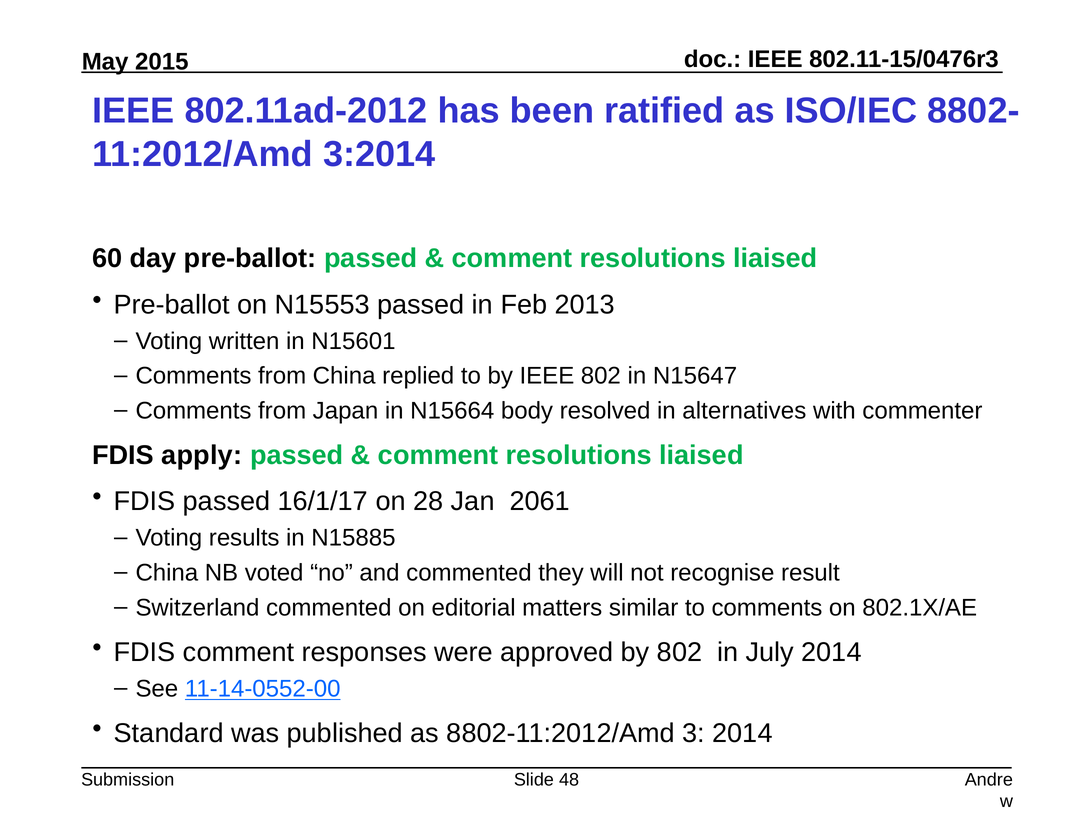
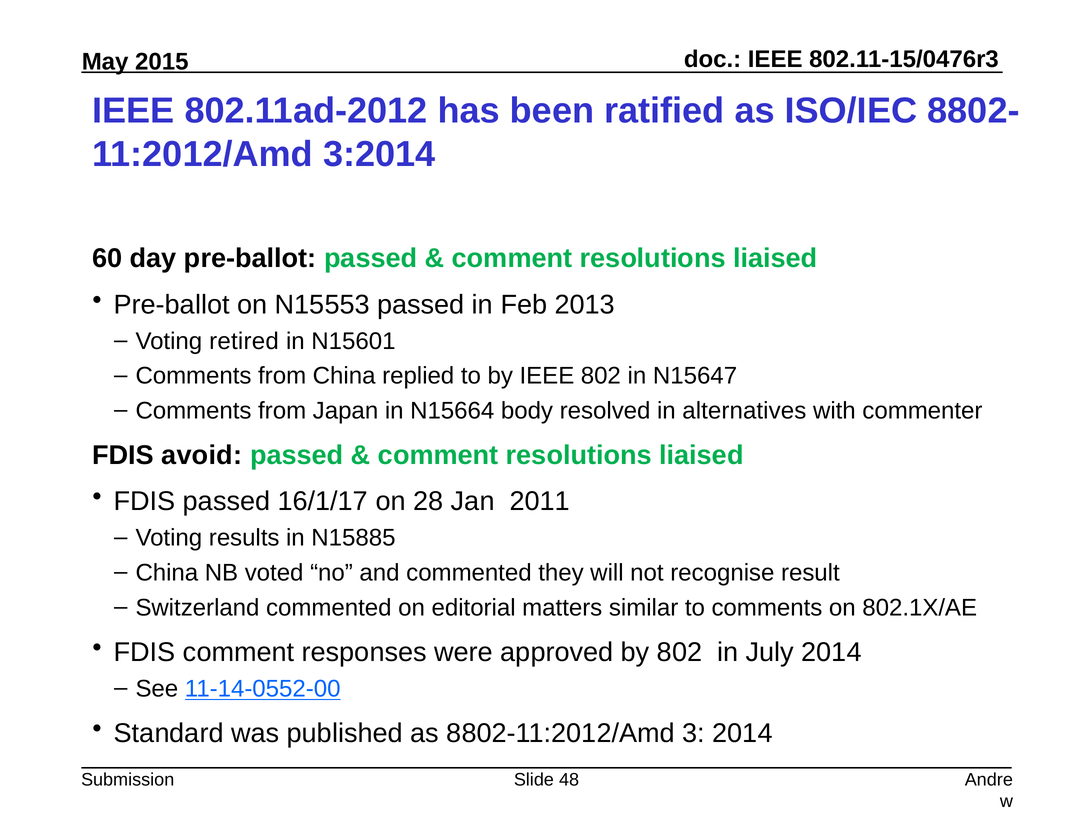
written: written -> retired
apply: apply -> avoid
2061: 2061 -> 2011
